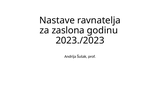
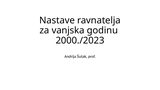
zaslona: zaslona -> vanjska
2023./2023: 2023./2023 -> 2000./2023
